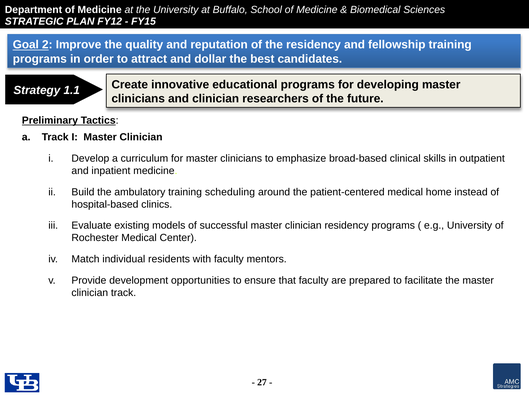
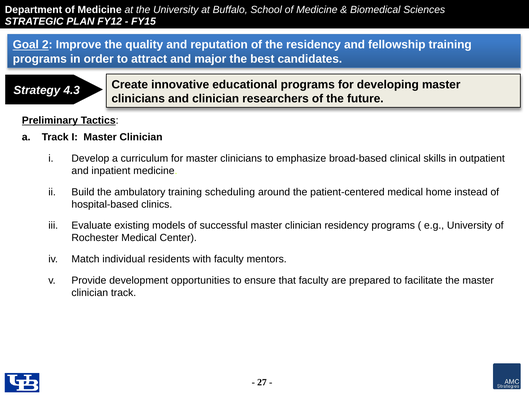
dollar: dollar -> major
1.1: 1.1 -> 4.3
